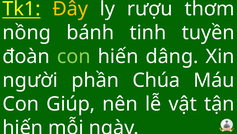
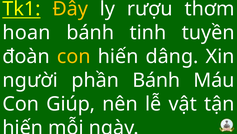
nồng: nồng -> hoan
con at (74, 56) colour: light green -> yellow
phần Chúa: Chúa -> Bánh
